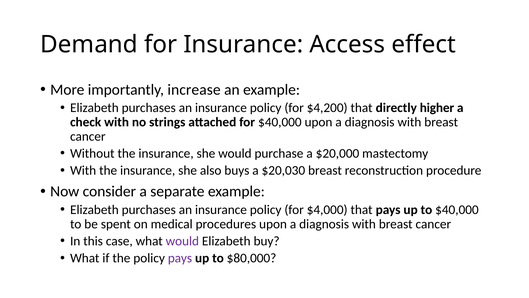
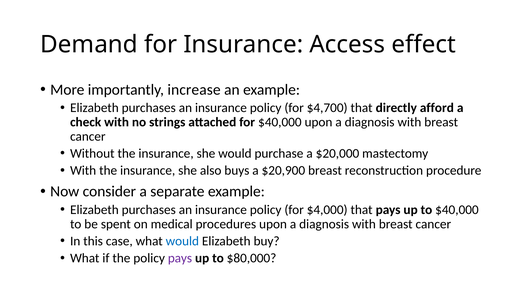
$4,200: $4,200 -> $4,700
higher: higher -> afford
$20,030: $20,030 -> $20,900
would at (182, 241) colour: purple -> blue
